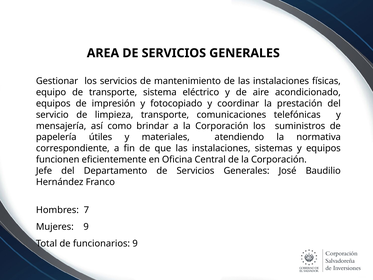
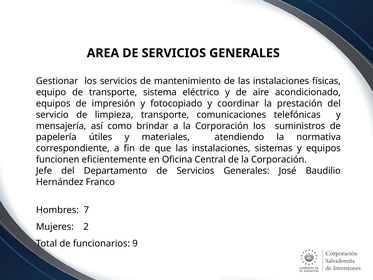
Mujeres 9: 9 -> 2
